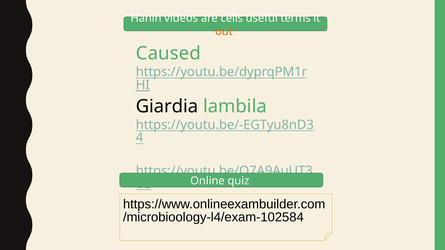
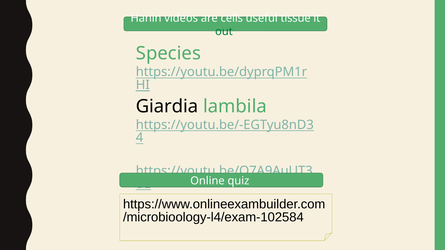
terms: terms -> tissue
out colour: orange -> green
Caused: Caused -> Species
